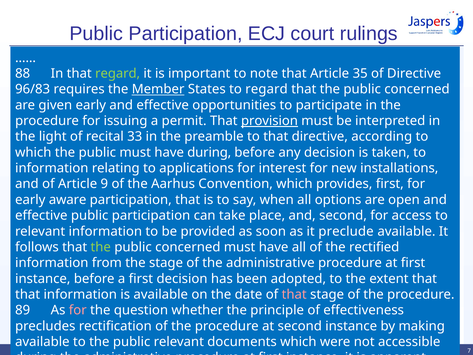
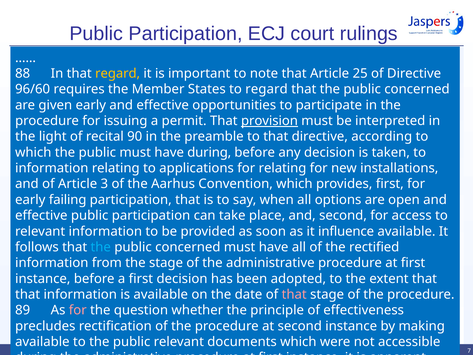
regard at (118, 73) colour: light green -> yellow
35: 35 -> 25
96/83: 96/83 -> 96/60
Member underline: present -> none
recital 33: 33 -> 90
for interest: interest -> relating
9: 9 -> 3
aware: aware -> failing
it preclude: preclude -> influence
the at (101, 247) colour: light green -> light blue
